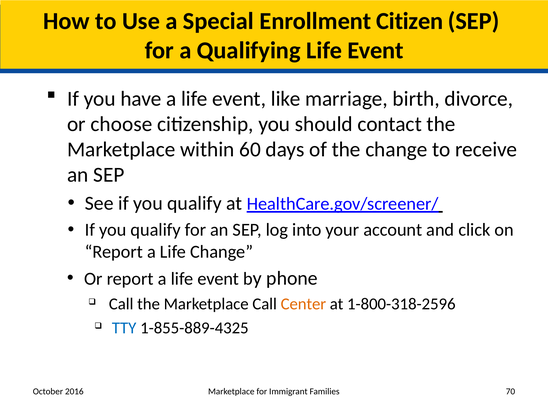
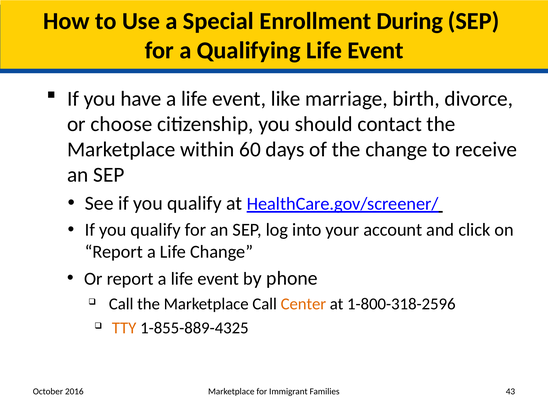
Citizen: Citizen -> During
TTY colour: blue -> orange
70: 70 -> 43
